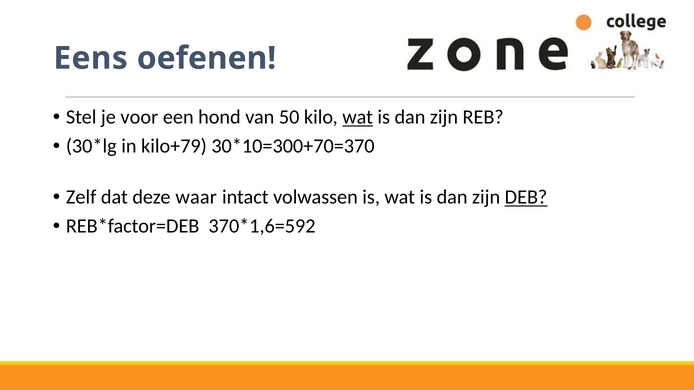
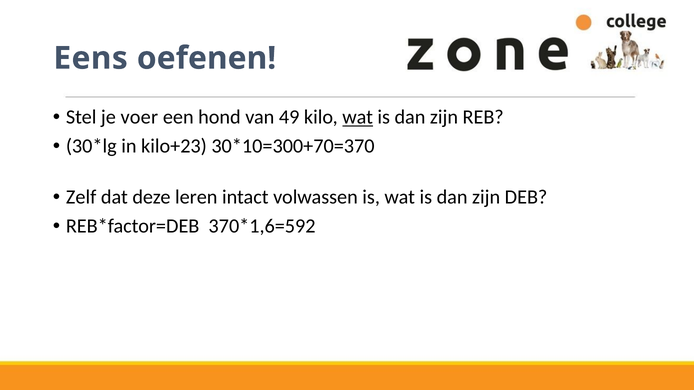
voor: voor -> voer
50: 50 -> 49
kilo+79: kilo+79 -> kilo+23
waar: waar -> leren
DEB underline: present -> none
